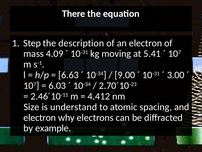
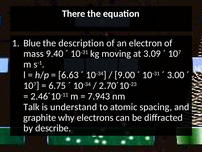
Step: Step -> Blue
4.09: 4.09 -> 9.40
5.41: 5.41 -> 3.09
6.03: 6.03 -> 6.75
4.412: 4.412 -> 7.943
Size: Size -> Talk
electron at (40, 117): electron -> graphite
example: example -> describe
